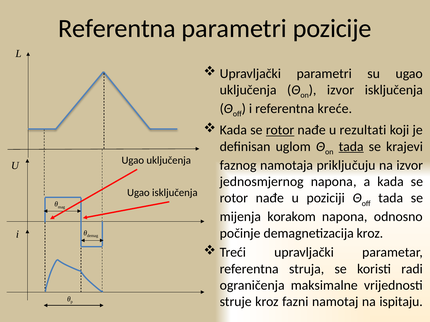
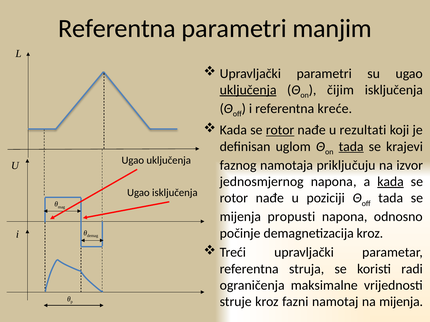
pozicije: pozicije -> manjim
uključenja at (248, 90) underline: none -> present
izvor at (341, 90): izvor -> čijim
kada at (390, 182) underline: none -> present
korakom: korakom -> propusti
na ispitaju: ispitaju -> mijenja
